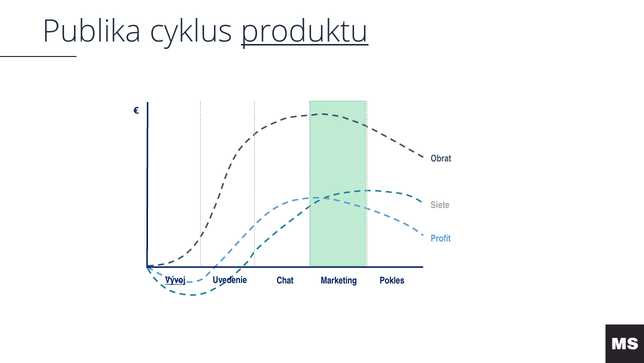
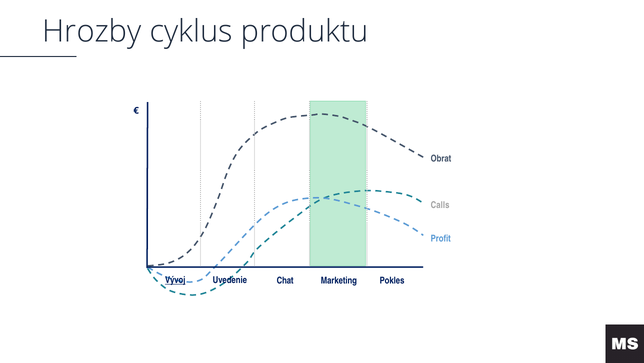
Publika: Publika -> Hrozby
produktu underline: present -> none
Siete: Siete -> Calls
